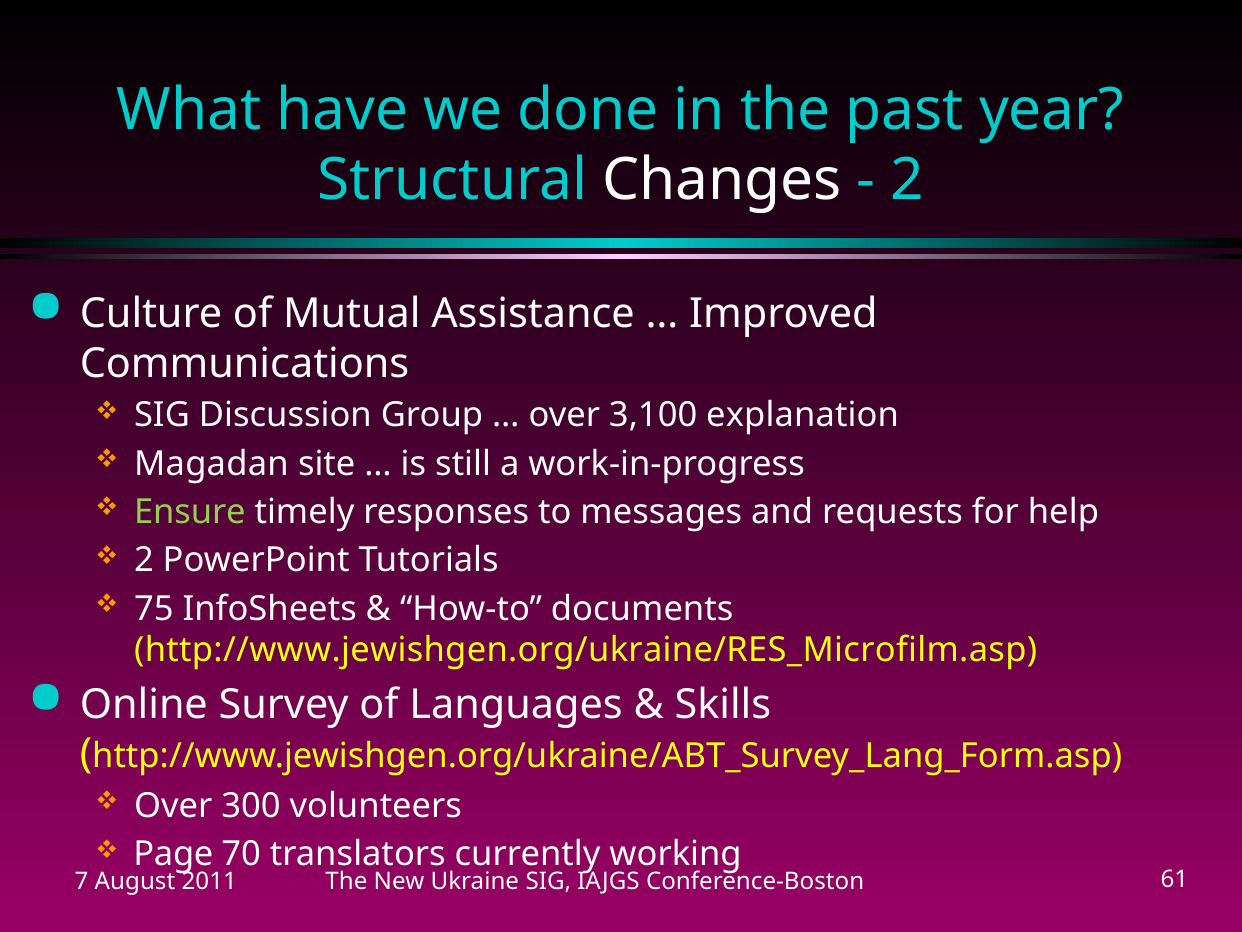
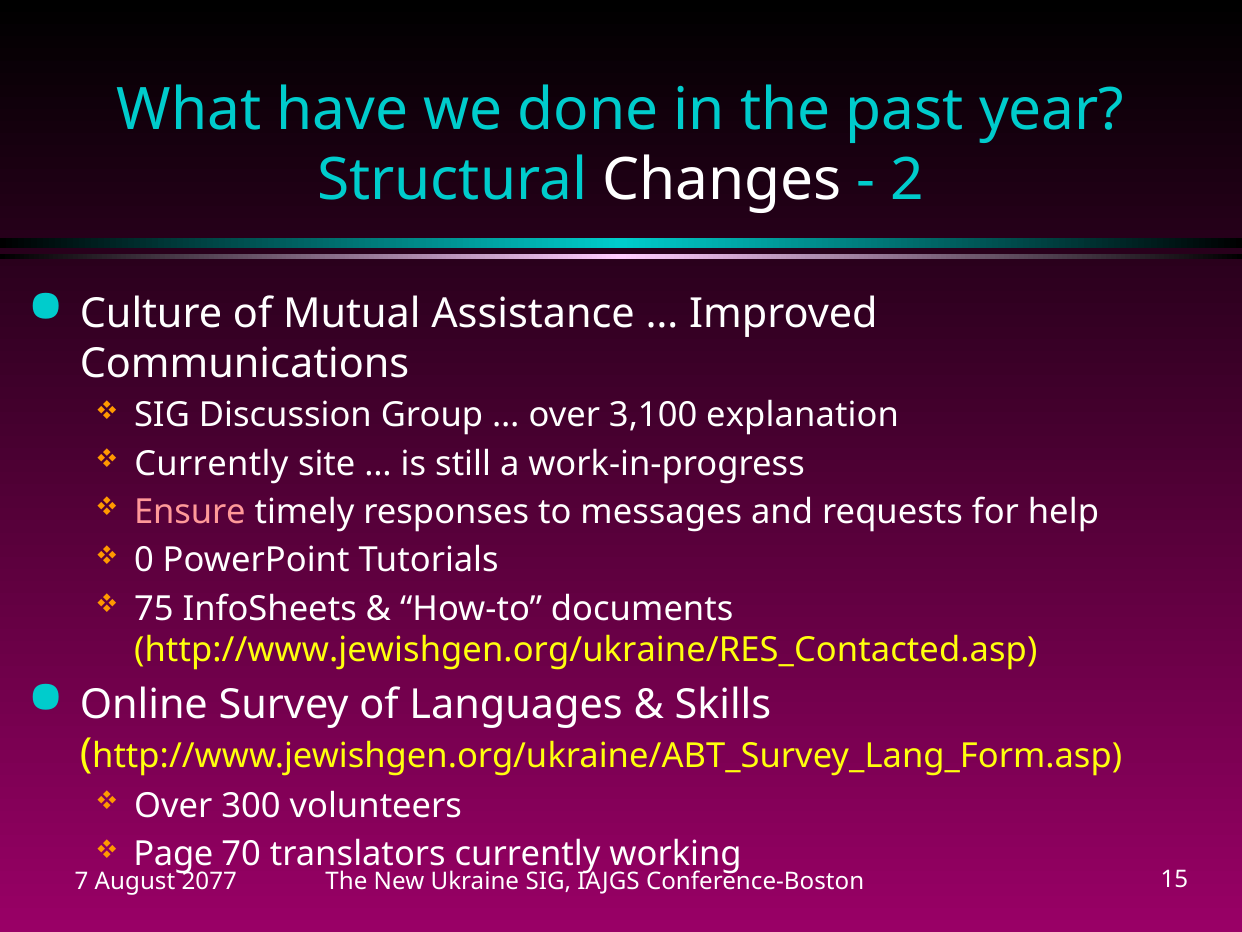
Magadan at (211, 463): Magadan -> Currently
Ensure colour: light green -> pink
2 at (144, 560): 2 -> 0
http://www.jewishgen.org/ukraine/RES_Microfilm.asp: http://www.jewishgen.org/ukraine/RES_Microfilm.asp -> http://www.jewishgen.org/ukraine/RES_Contacted.asp
2011: 2011 -> 2077
61: 61 -> 15
